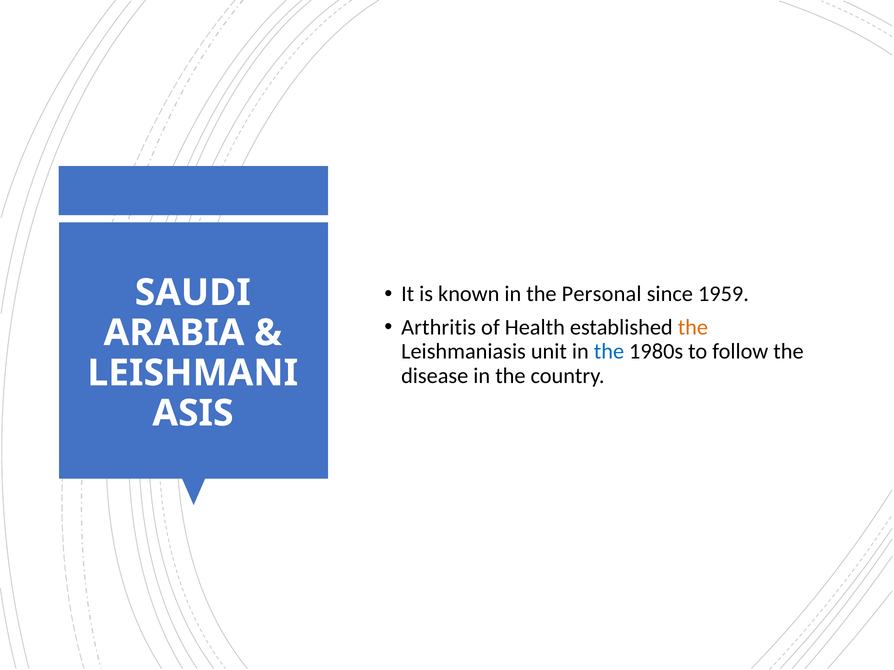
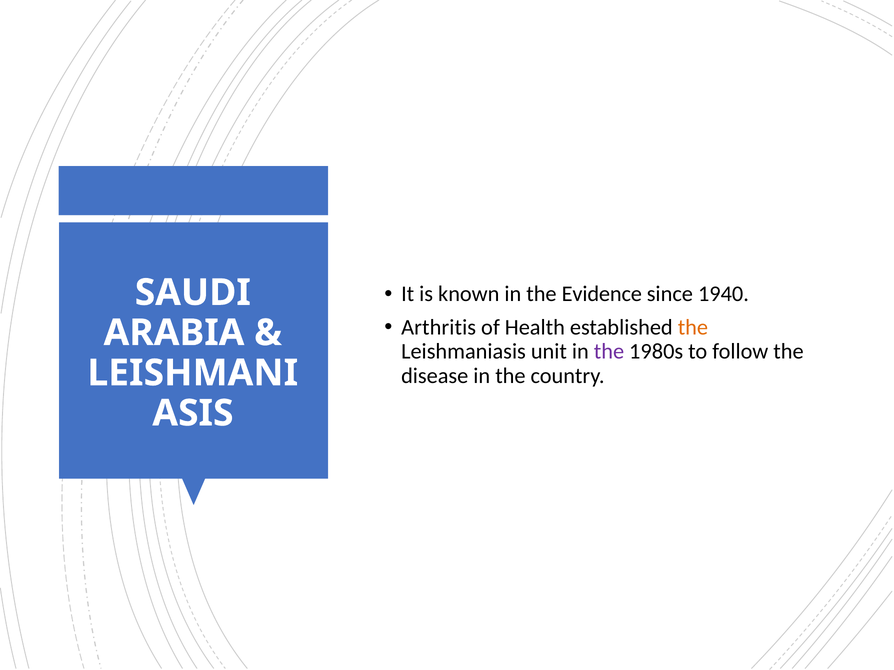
Personal: Personal -> Evidence
1959: 1959 -> 1940
the at (609, 352) colour: blue -> purple
